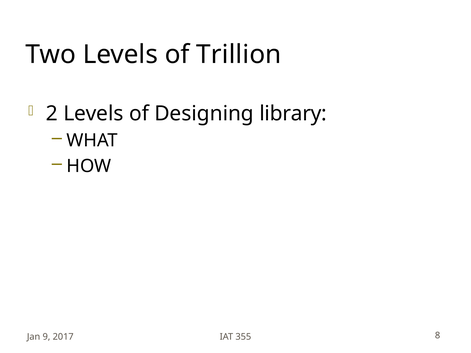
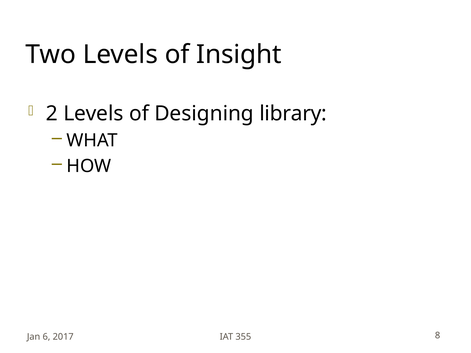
Trillion: Trillion -> Insight
9: 9 -> 6
